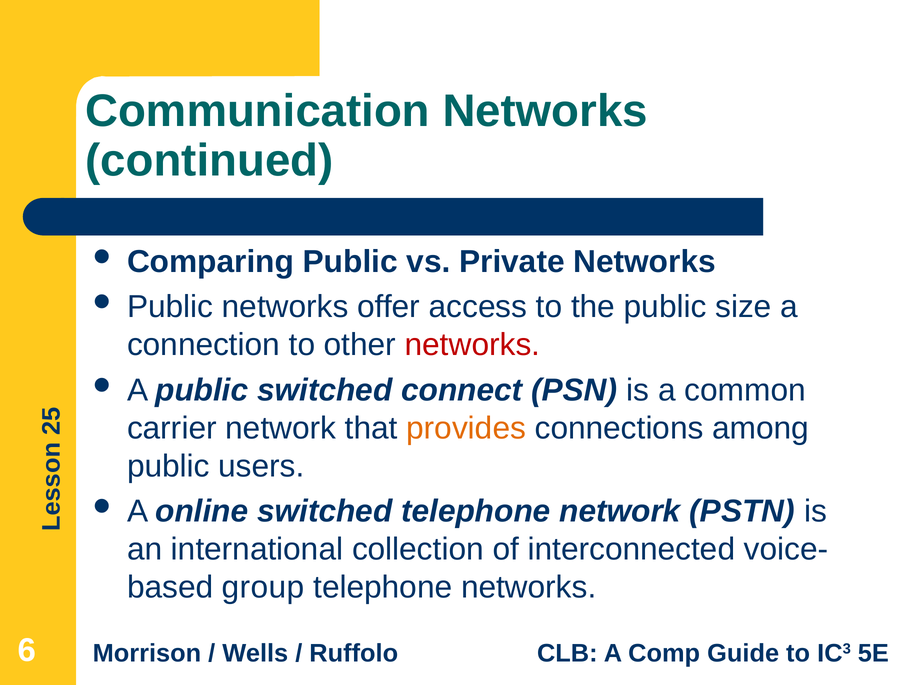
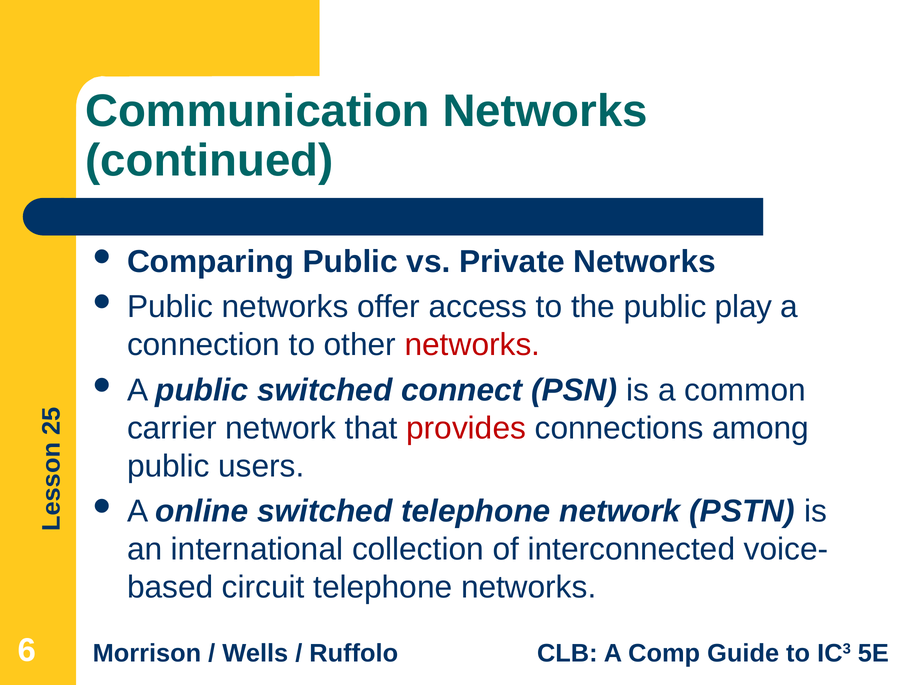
size: size -> play
provides colour: orange -> red
group: group -> circuit
